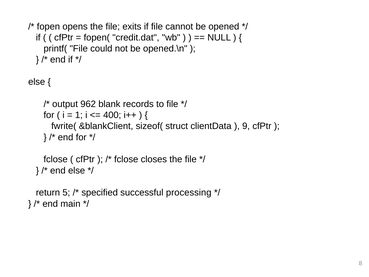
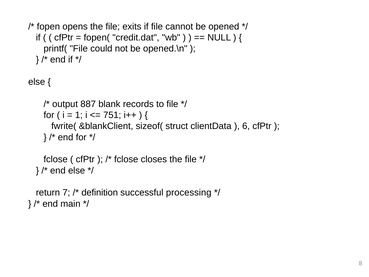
962: 962 -> 887
400: 400 -> 751
9: 9 -> 6
5: 5 -> 7
specified: specified -> definition
